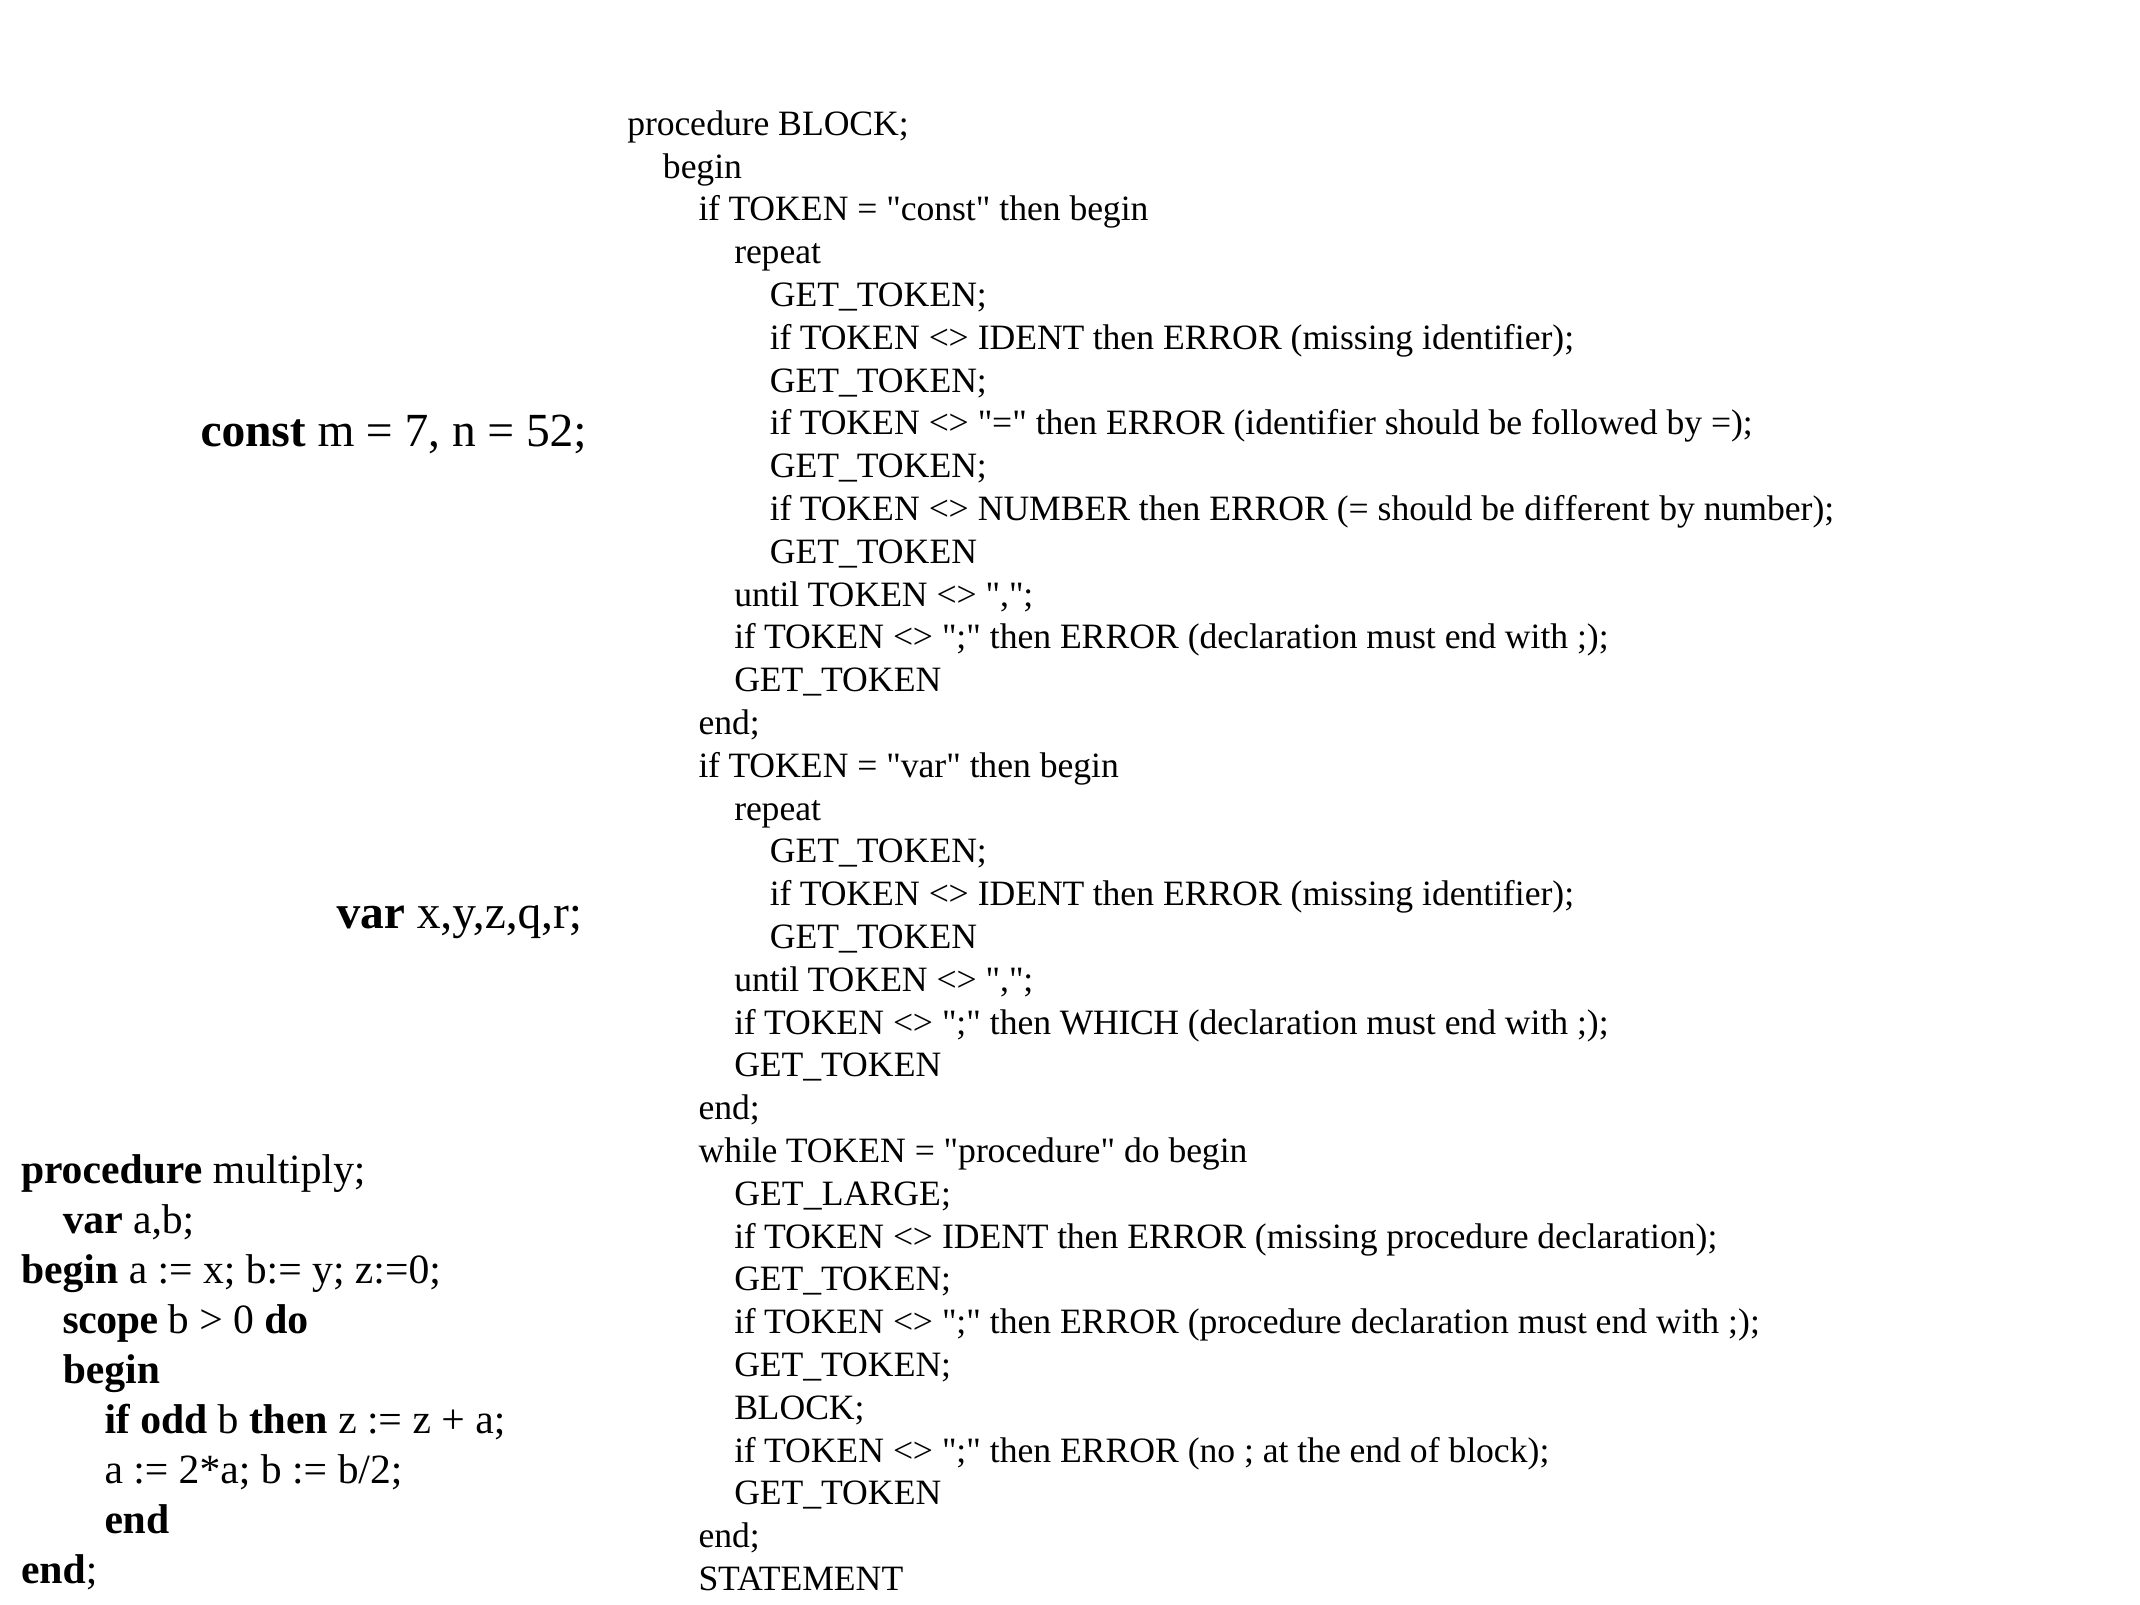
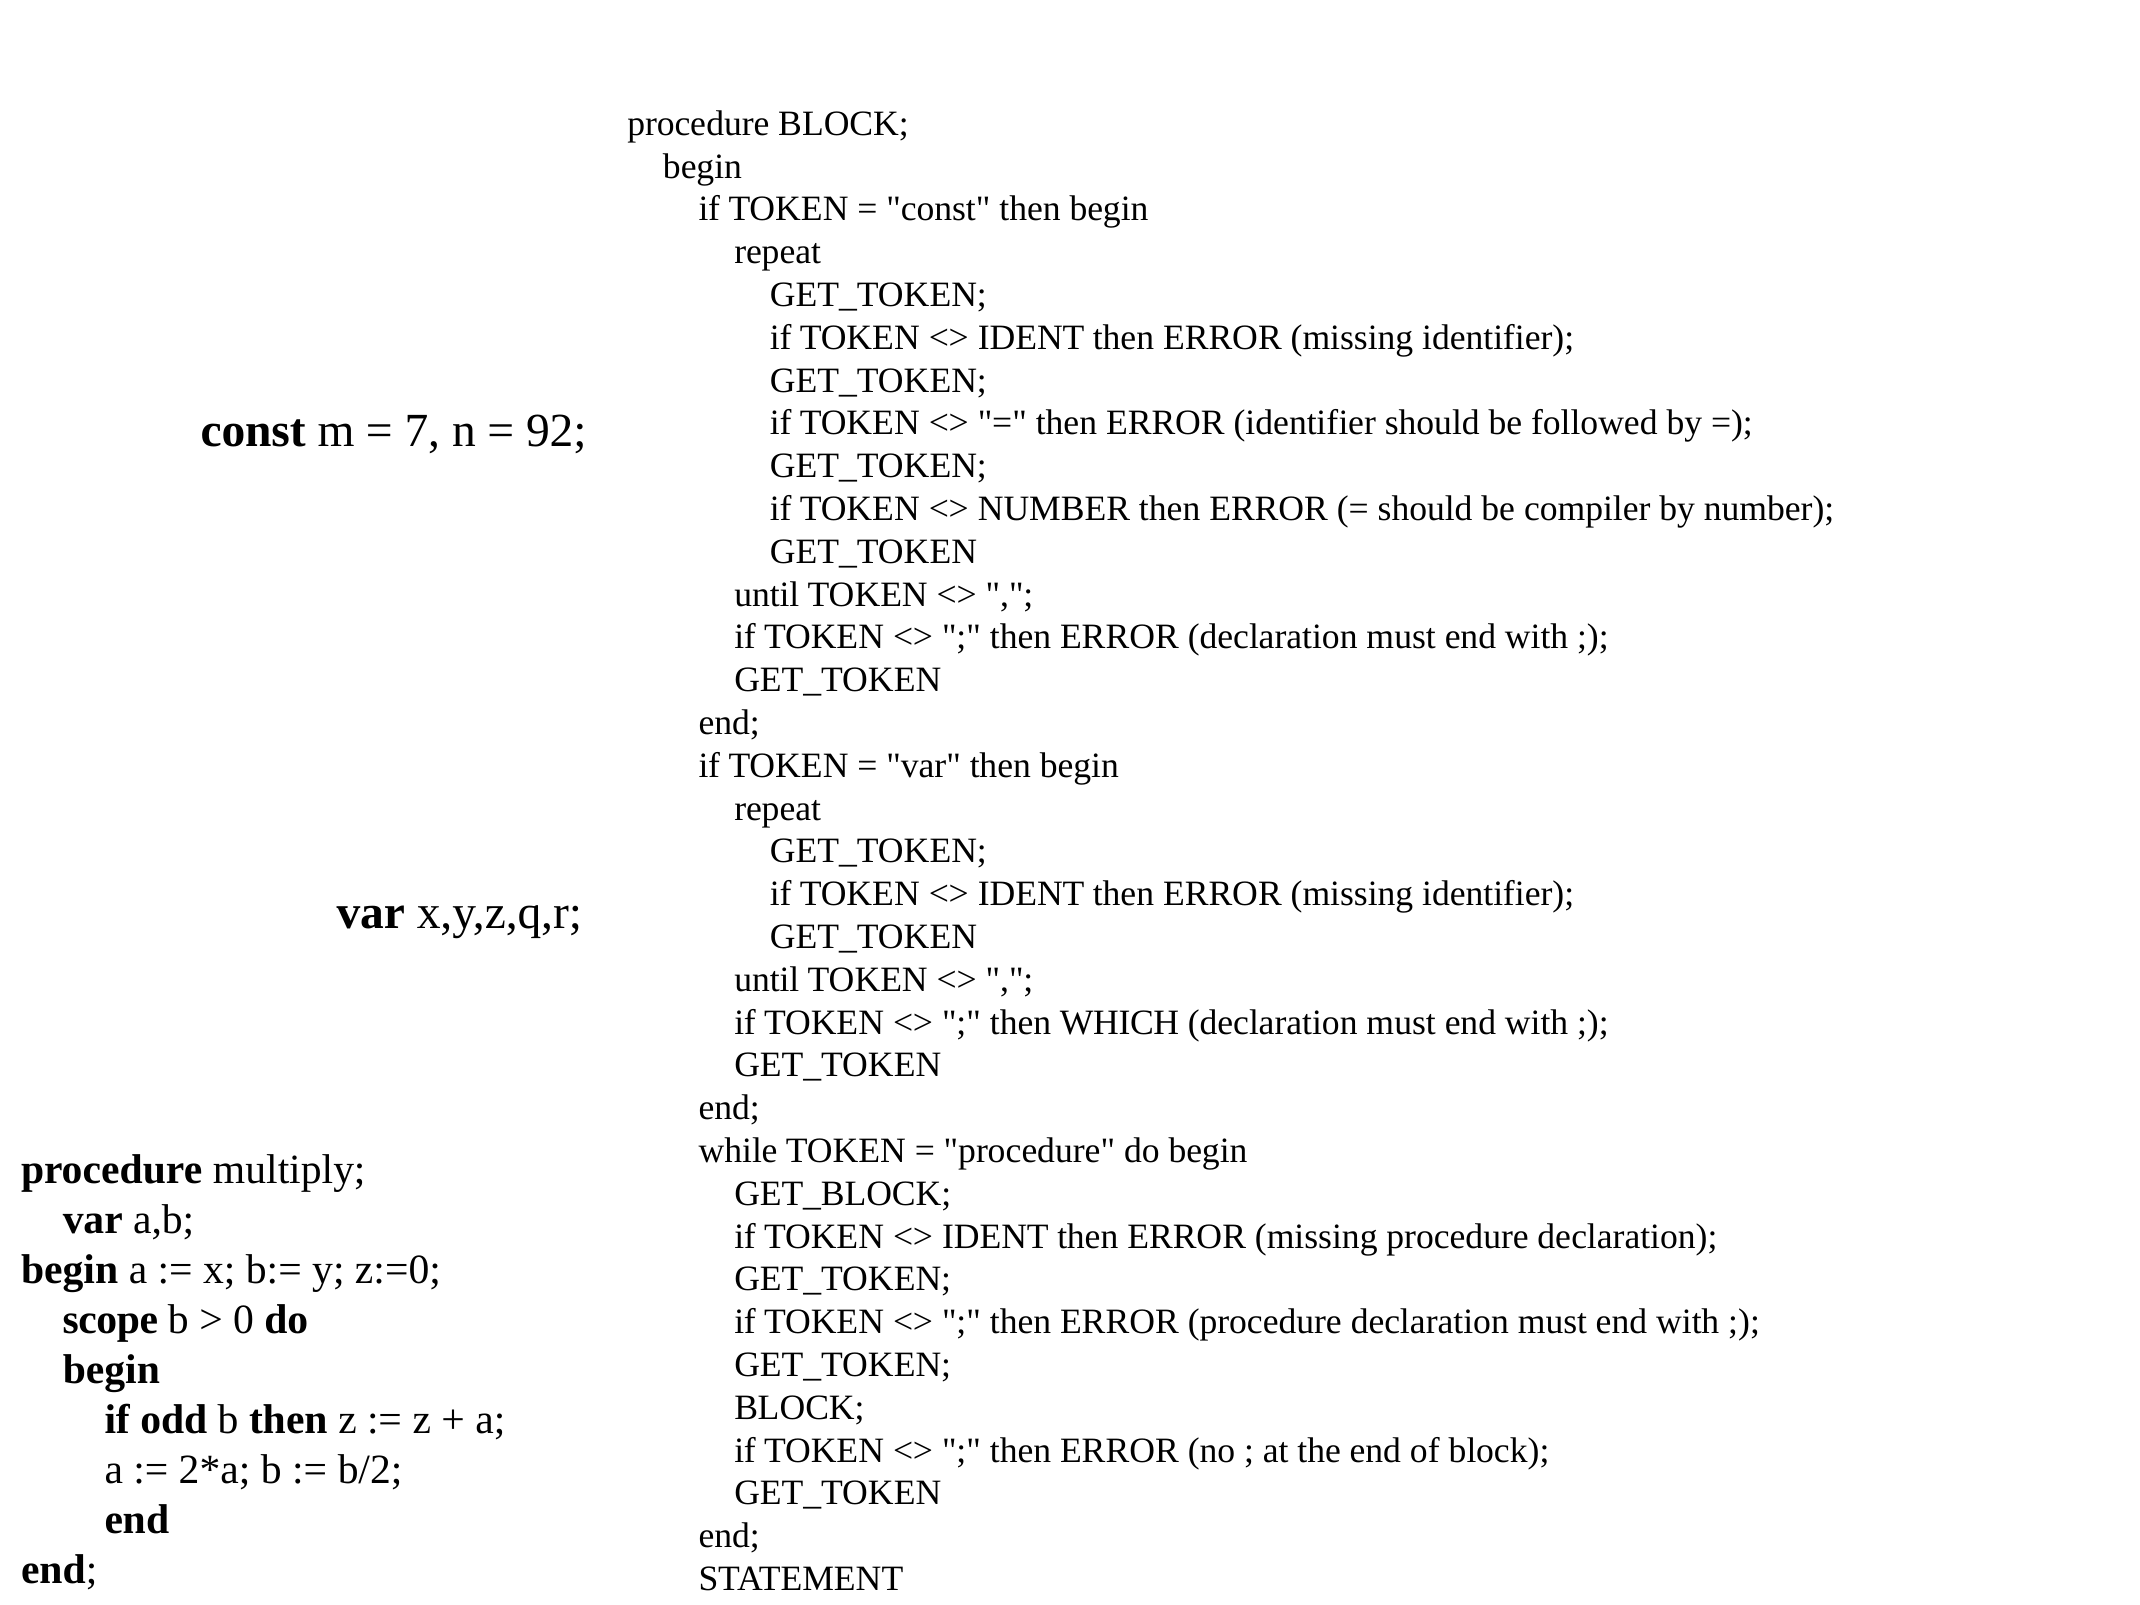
52: 52 -> 92
different: different -> compiler
GET_LARGE: GET_LARGE -> GET_BLOCK
